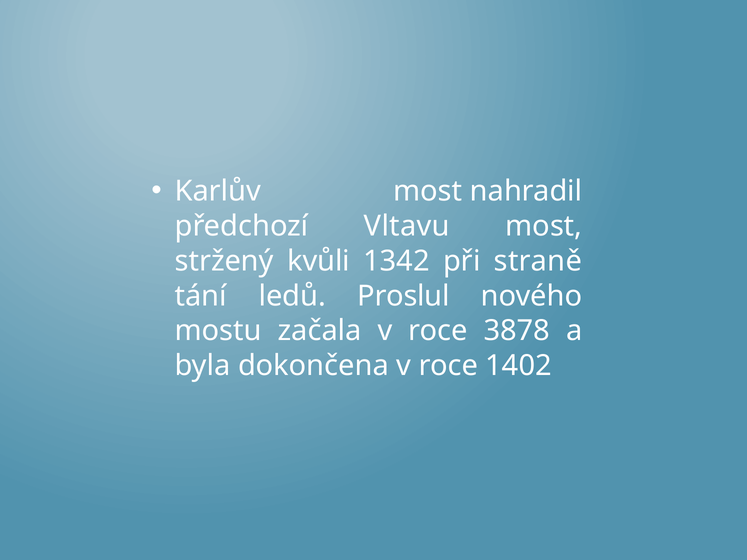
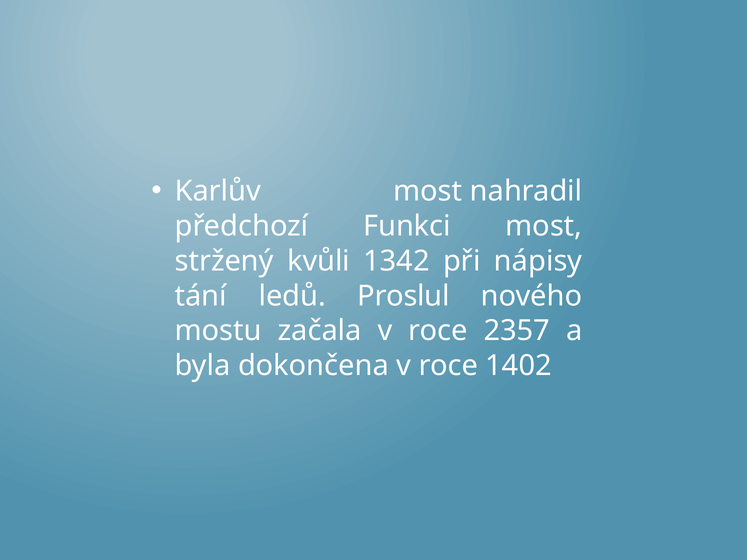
Vltavu: Vltavu -> Funkci
straně: straně -> nápisy
3878: 3878 -> 2357
